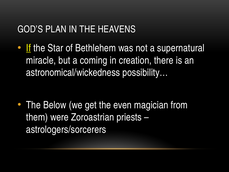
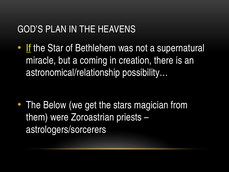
astronomical/wickedness: astronomical/wickedness -> astronomical/relationship
even: even -> stars
